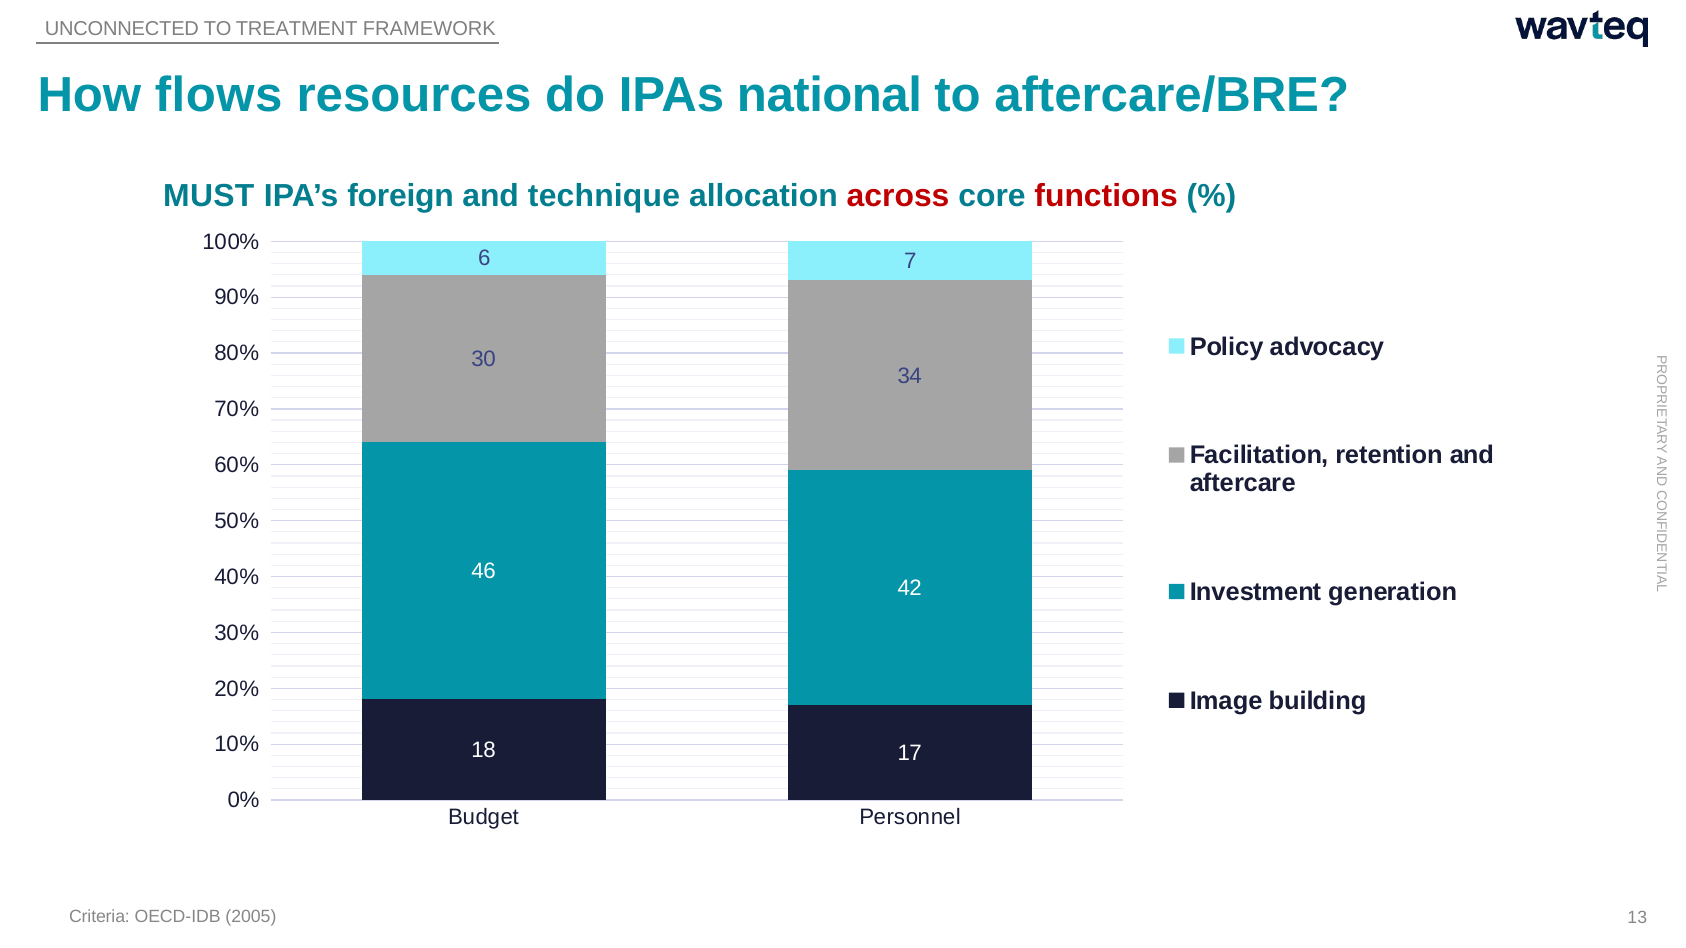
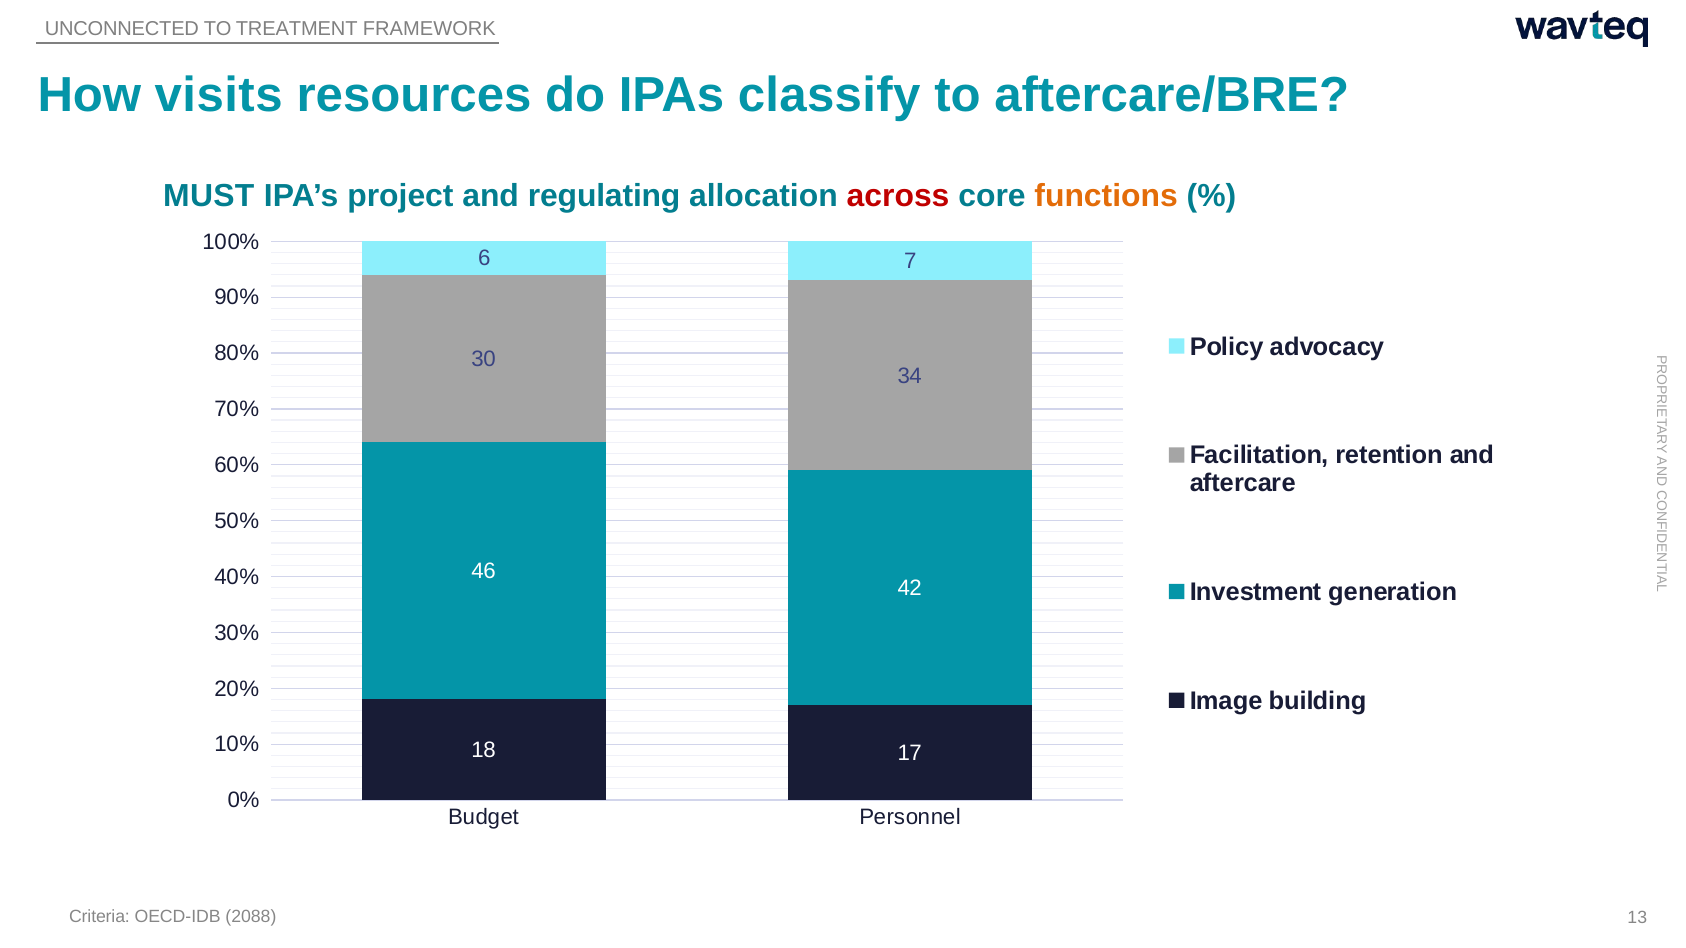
flows: flows -> visits
national: national -> classify
foreign: foreign -> project
technique: technique -> regulating
functions colour: red -> orange
2005: 2005 -> 2088
